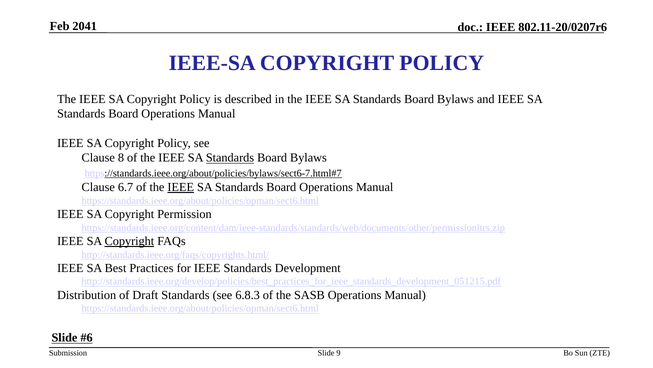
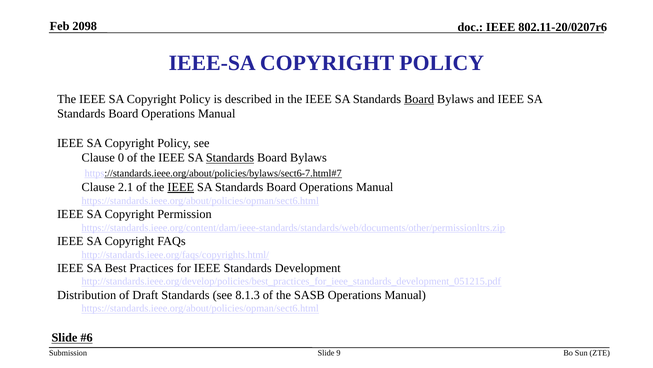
2041: 2041 -> 2098
Board at (419, 99) underline: none -> present
8: 8 -> 0
6.7: 6.7 -> 2.1
Copyright at (129, 241) underline: present -> none
6.8.3: 6.8.3 -> 8.1.3
